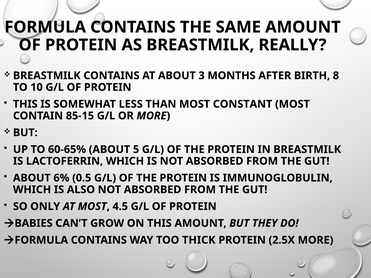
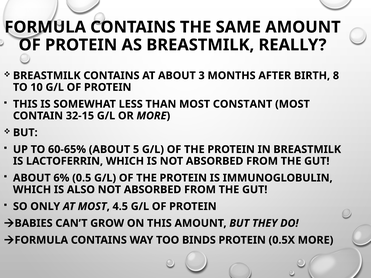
85-15: 85-15 -> 32-15
THICK: THICK -> BINDS
2.5X: 2.5X -> 0.5X
